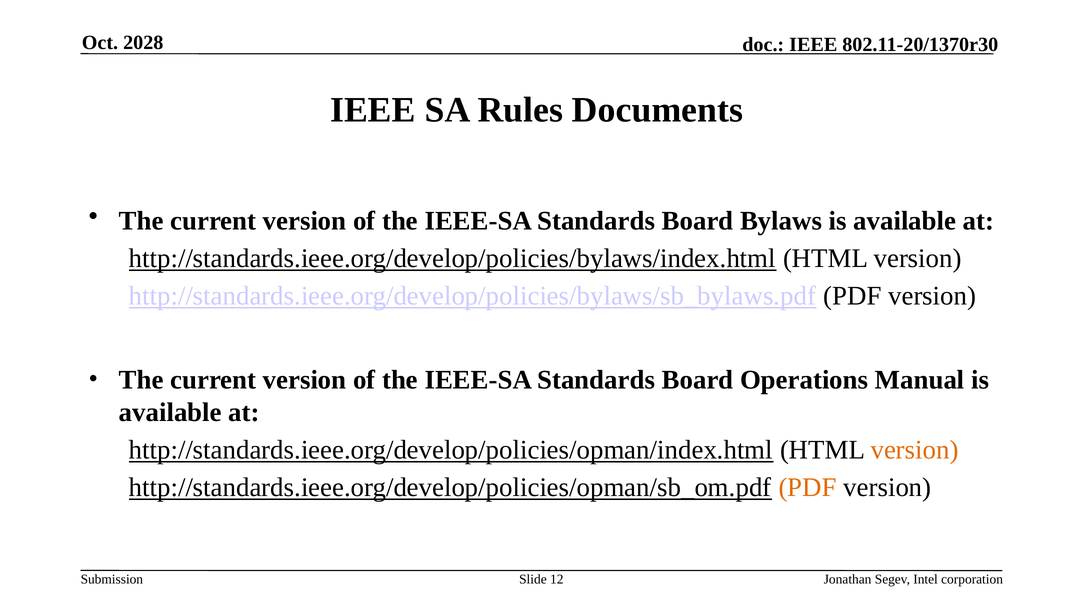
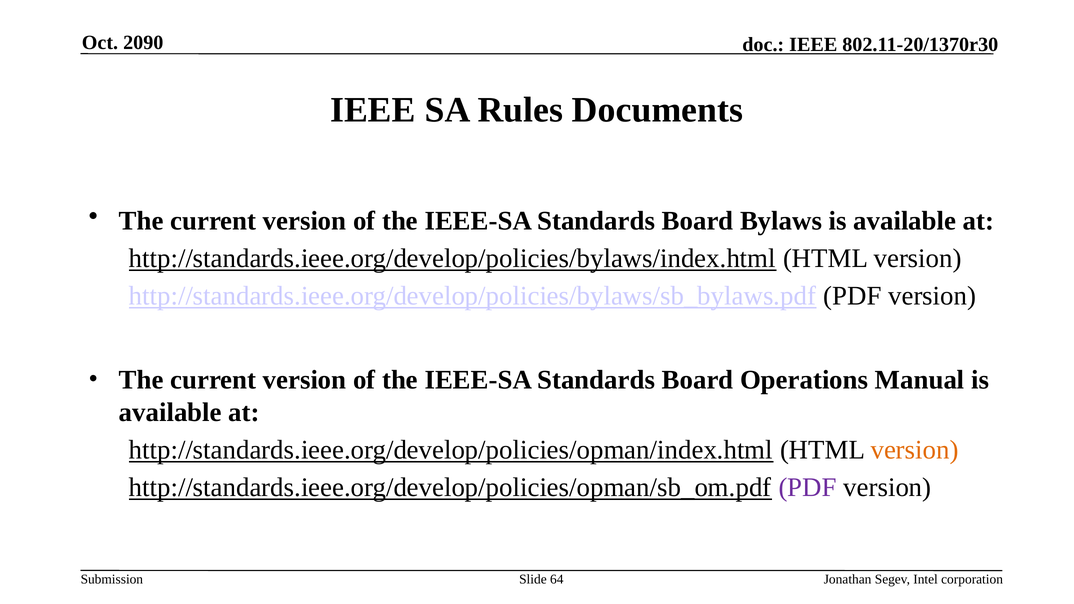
2028: 2028 -> 2090
PDF at (808, 487) colour: orange -> purple
12: 12 -> 64
